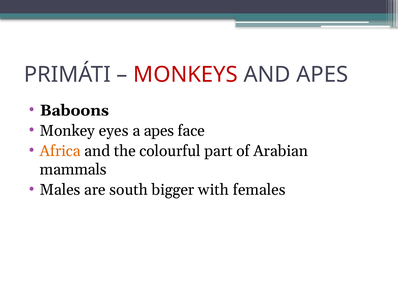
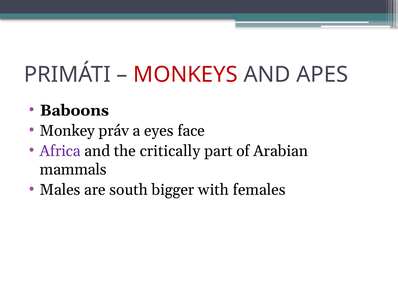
eyes: eyes -> práv
a apes: apes -> eyes
Africa colour: orange -> purple
colourful: colourful -> critically
